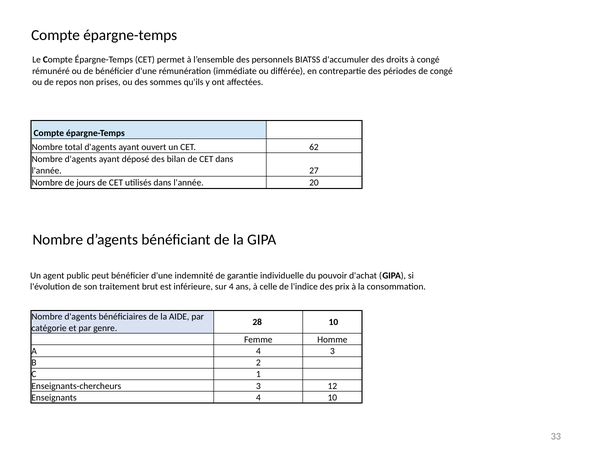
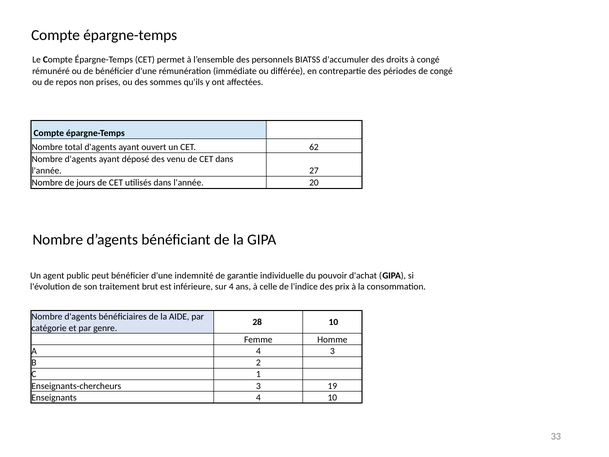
bilan: bilan -> venu
12: 12 -> 19
